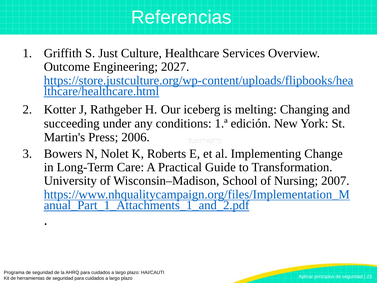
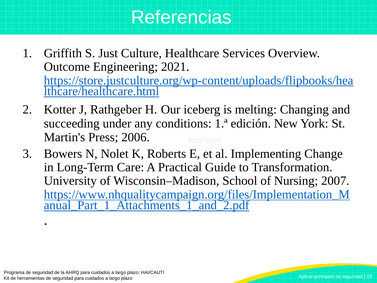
2027: 2027 -> 2021
